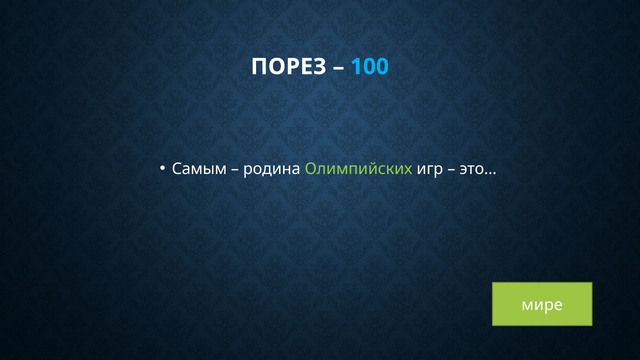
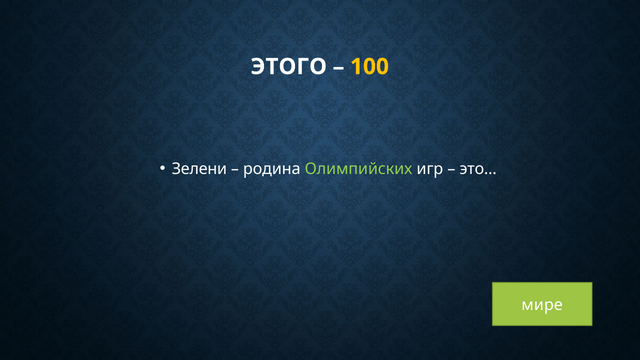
ПОРЕЗ: ПОРЕЗ -> ЭТОГО
100 colour: light blue -> yellow
Самым: Самым -> Зелени
